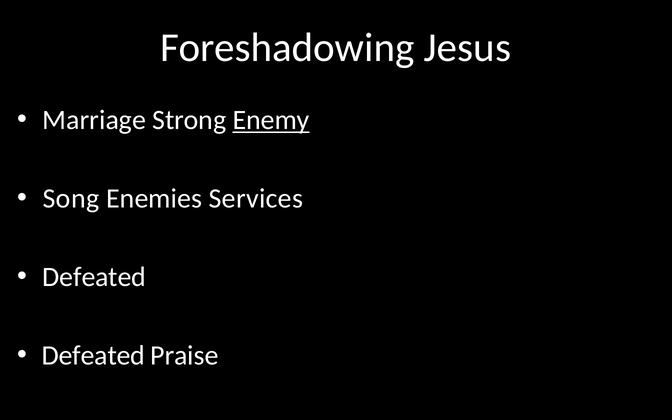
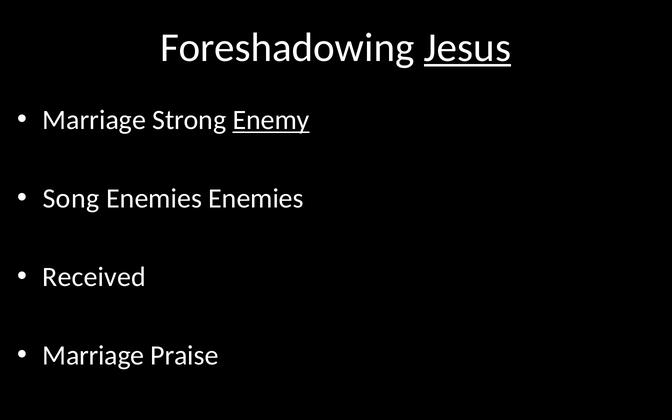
Jesus underline: none -> present
Enemies Services: Services -> Enemies
Defeated at (94, 277): Defeated -> Received
Defeated at (93, 355): Defeated -> Marriage
